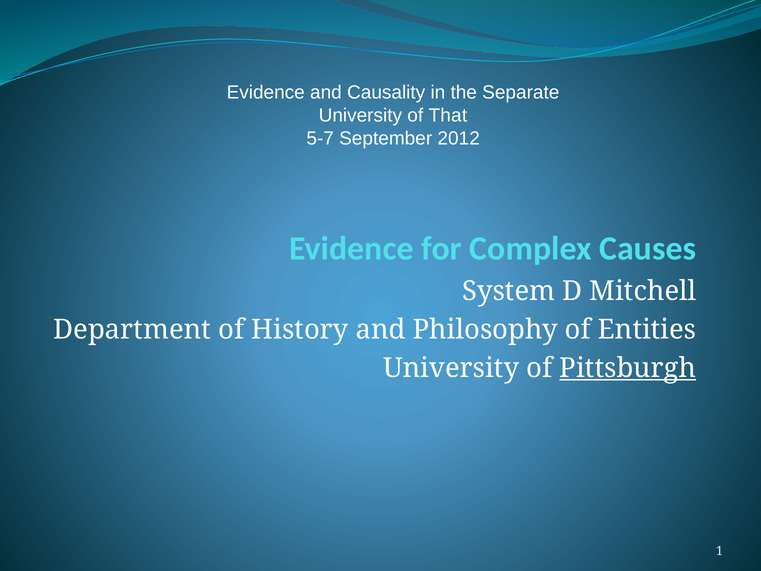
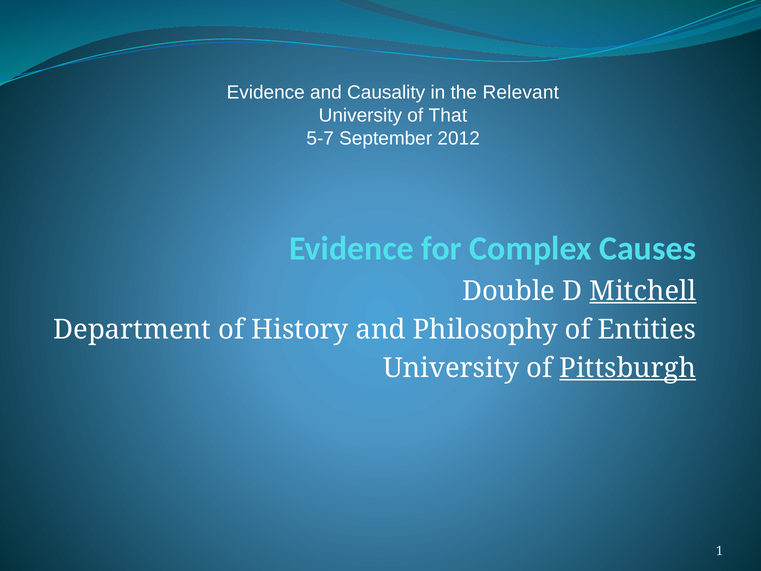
Separate: Separate -> Relevant
System: System -> Double
Mitchell underline: none -> present
